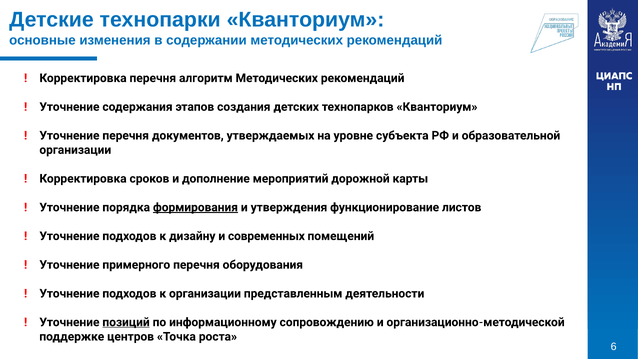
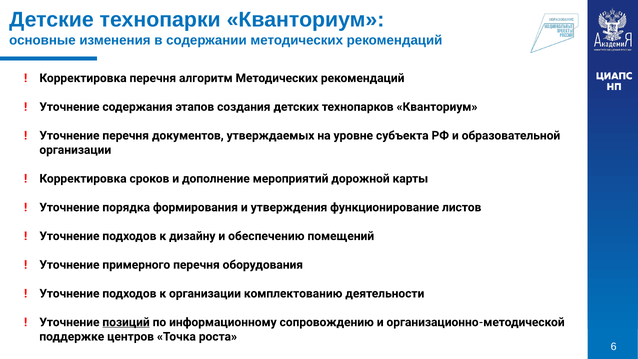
формирования underline: present -> none
современных: современных -> обеспечению
представленным: представленным -> комплектованию
